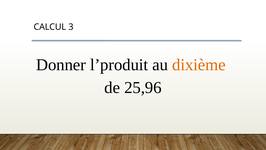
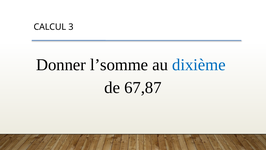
l’produit: l’produit -> l’somme
dixième colour: orange -> blue
25,96: 25,96 -> 67,87
